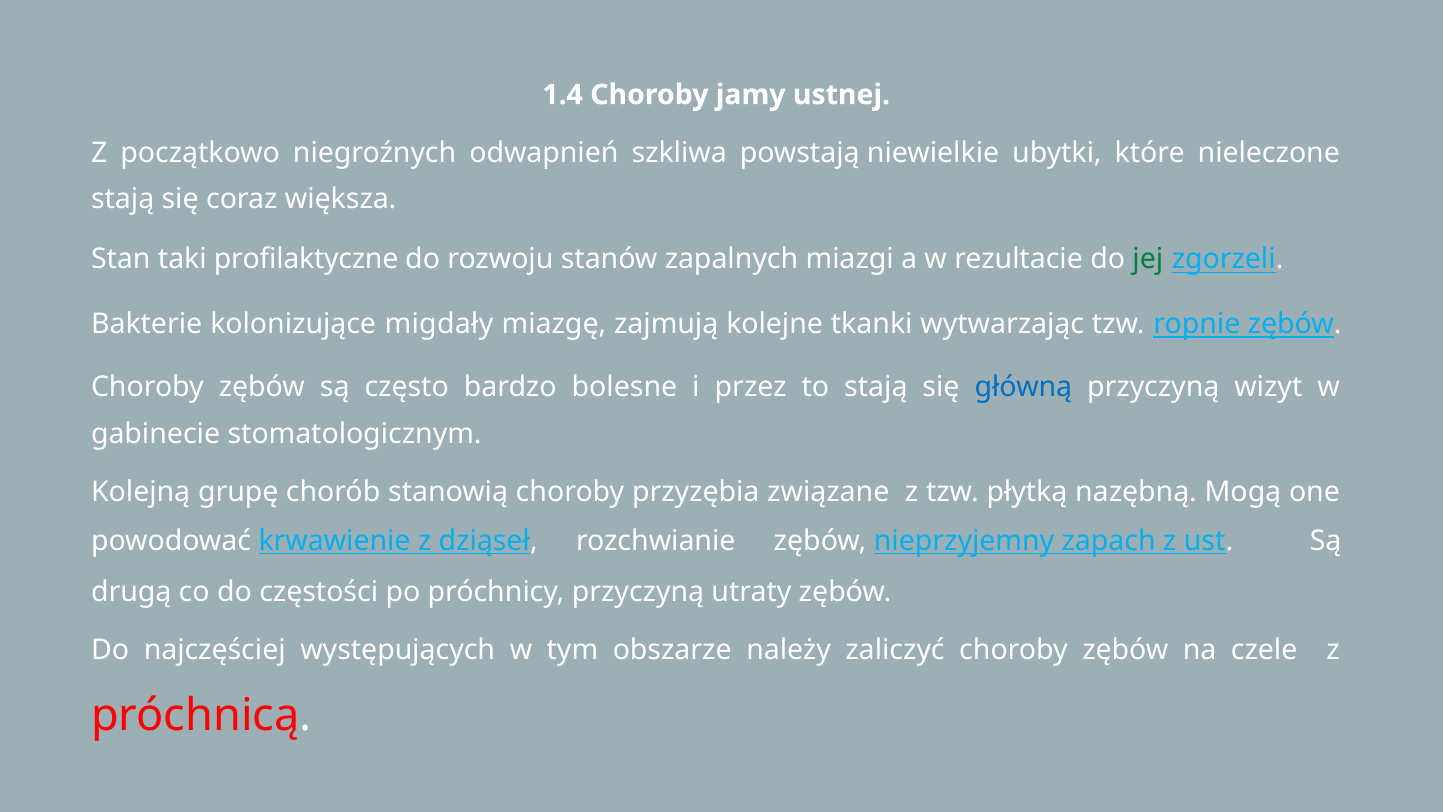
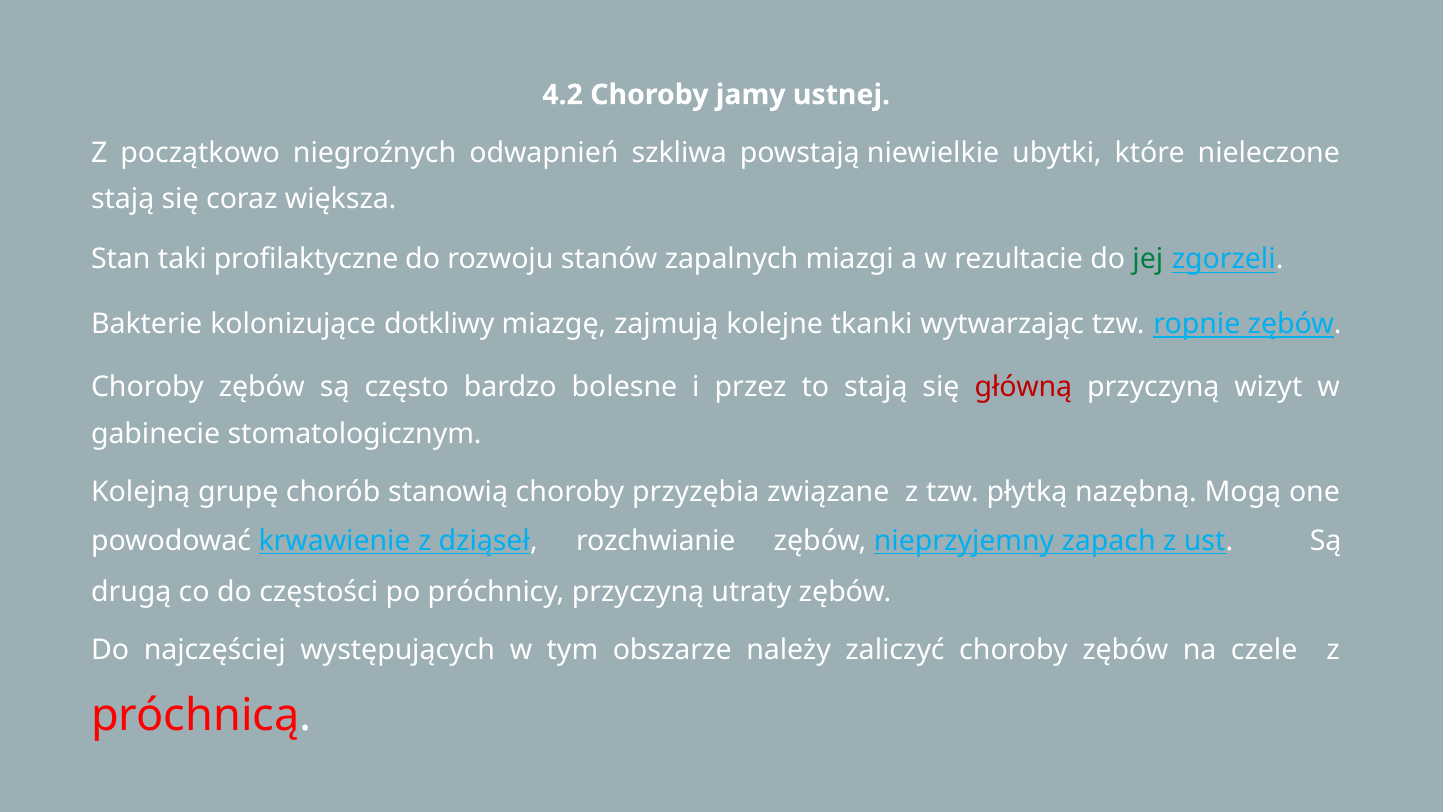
1.4: 1.4 -> 4.2
migdały: migdały -> dotkliwy
główną colour: blue -> red
